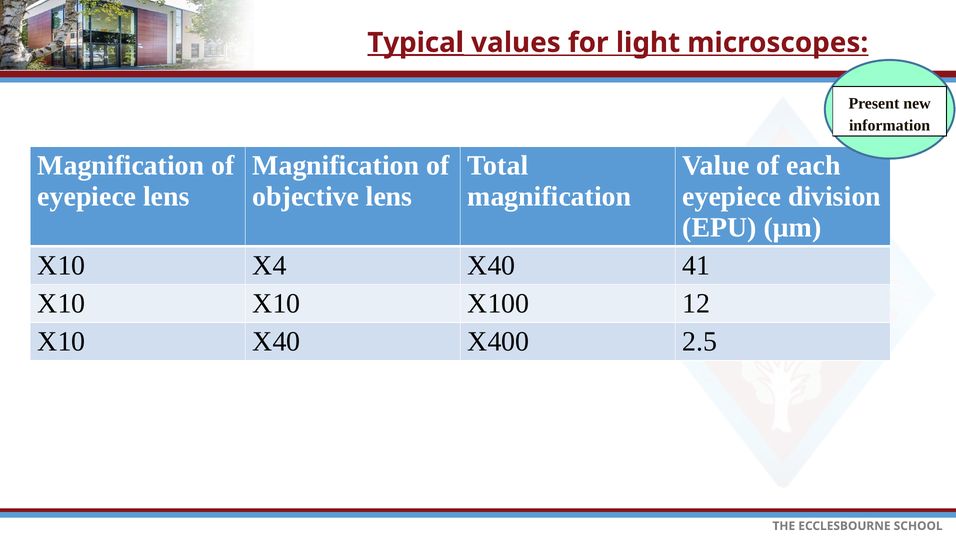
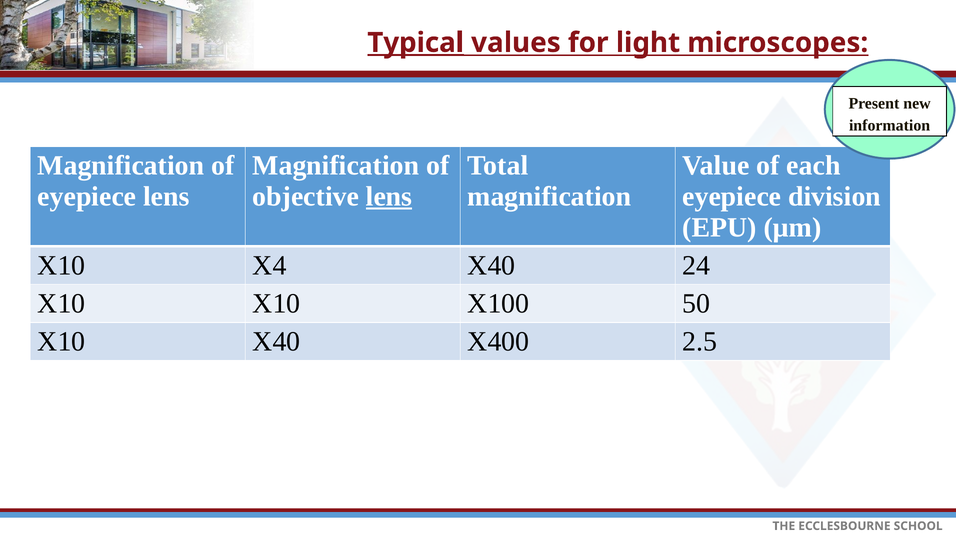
lens at (389, 196) underline: none -> present
41: 41 -> 24
12: 12 -> 50
